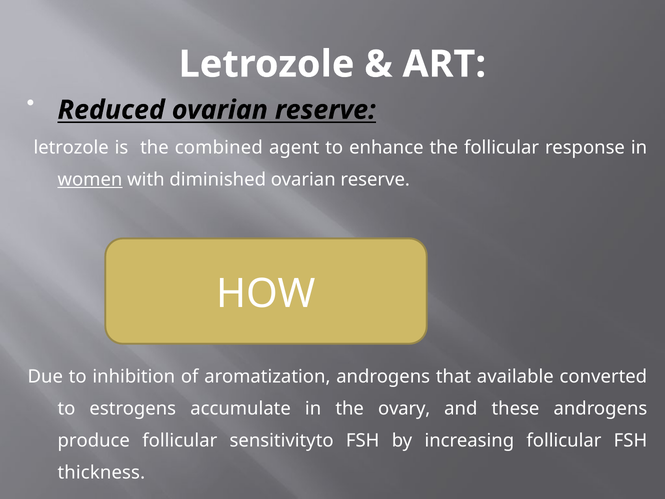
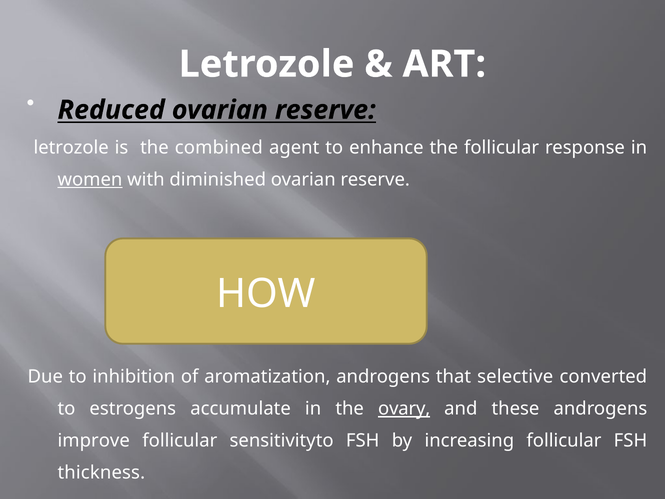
available: available -> selective
ovary underline: none -> present
produce: produce -> improve
